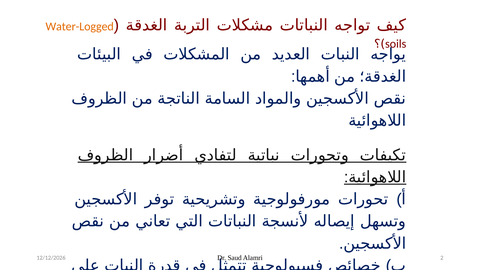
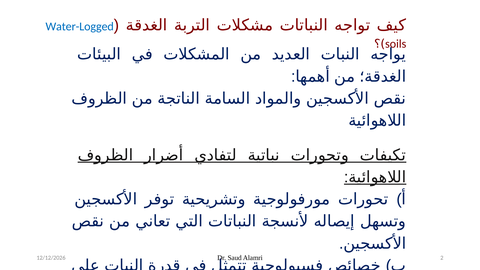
Water-Logged colour: orange -> blue
